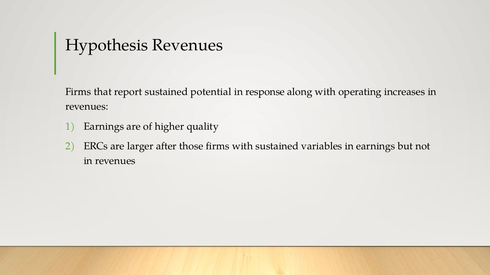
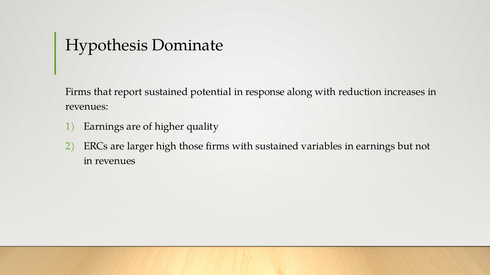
Hypothesis Revenues: Revenues -> Dominate
operating: operating -> reduction
after: after -> high
